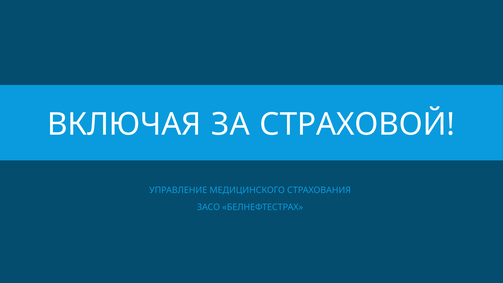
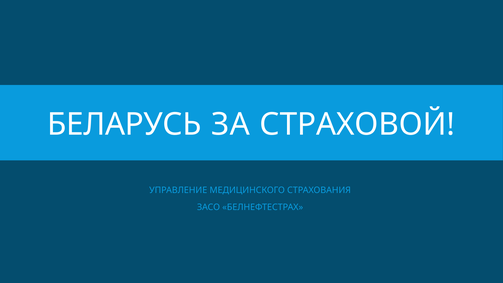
ВКЛЮЧАЯ: ВКЛЮЧАЯ -> БЕЛАРУСЬ
